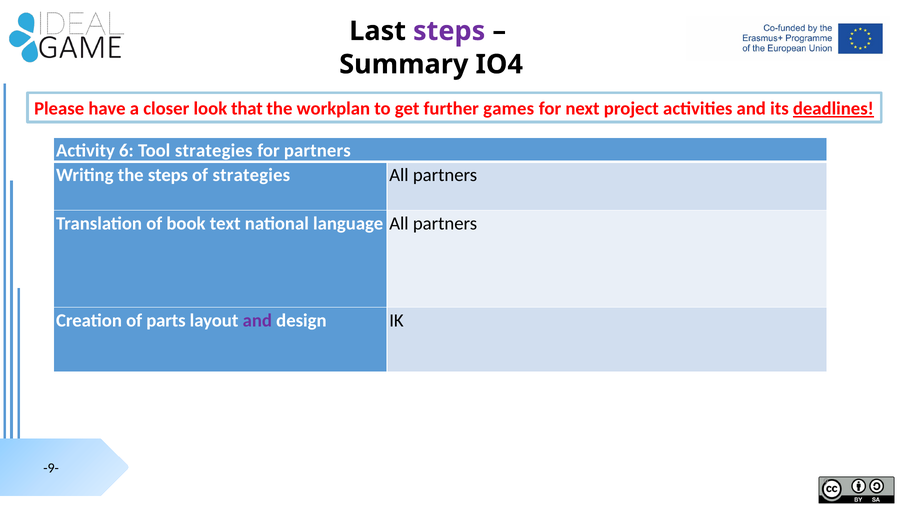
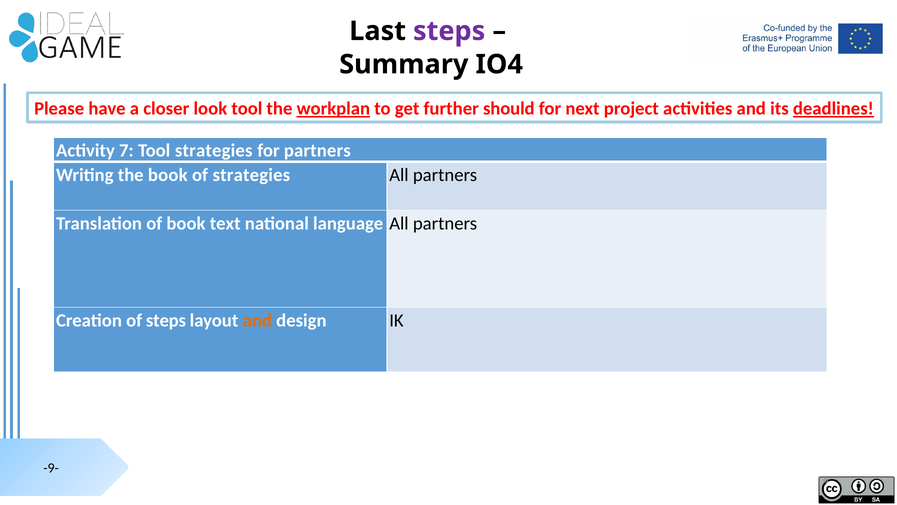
look that: that -> tool
workplan underline: none -> present
games: games -> should
6: 6 -> 7
the steps: steps -> book
of parts: parts -> steps
and at (257, 320) colour: purple -> orange
